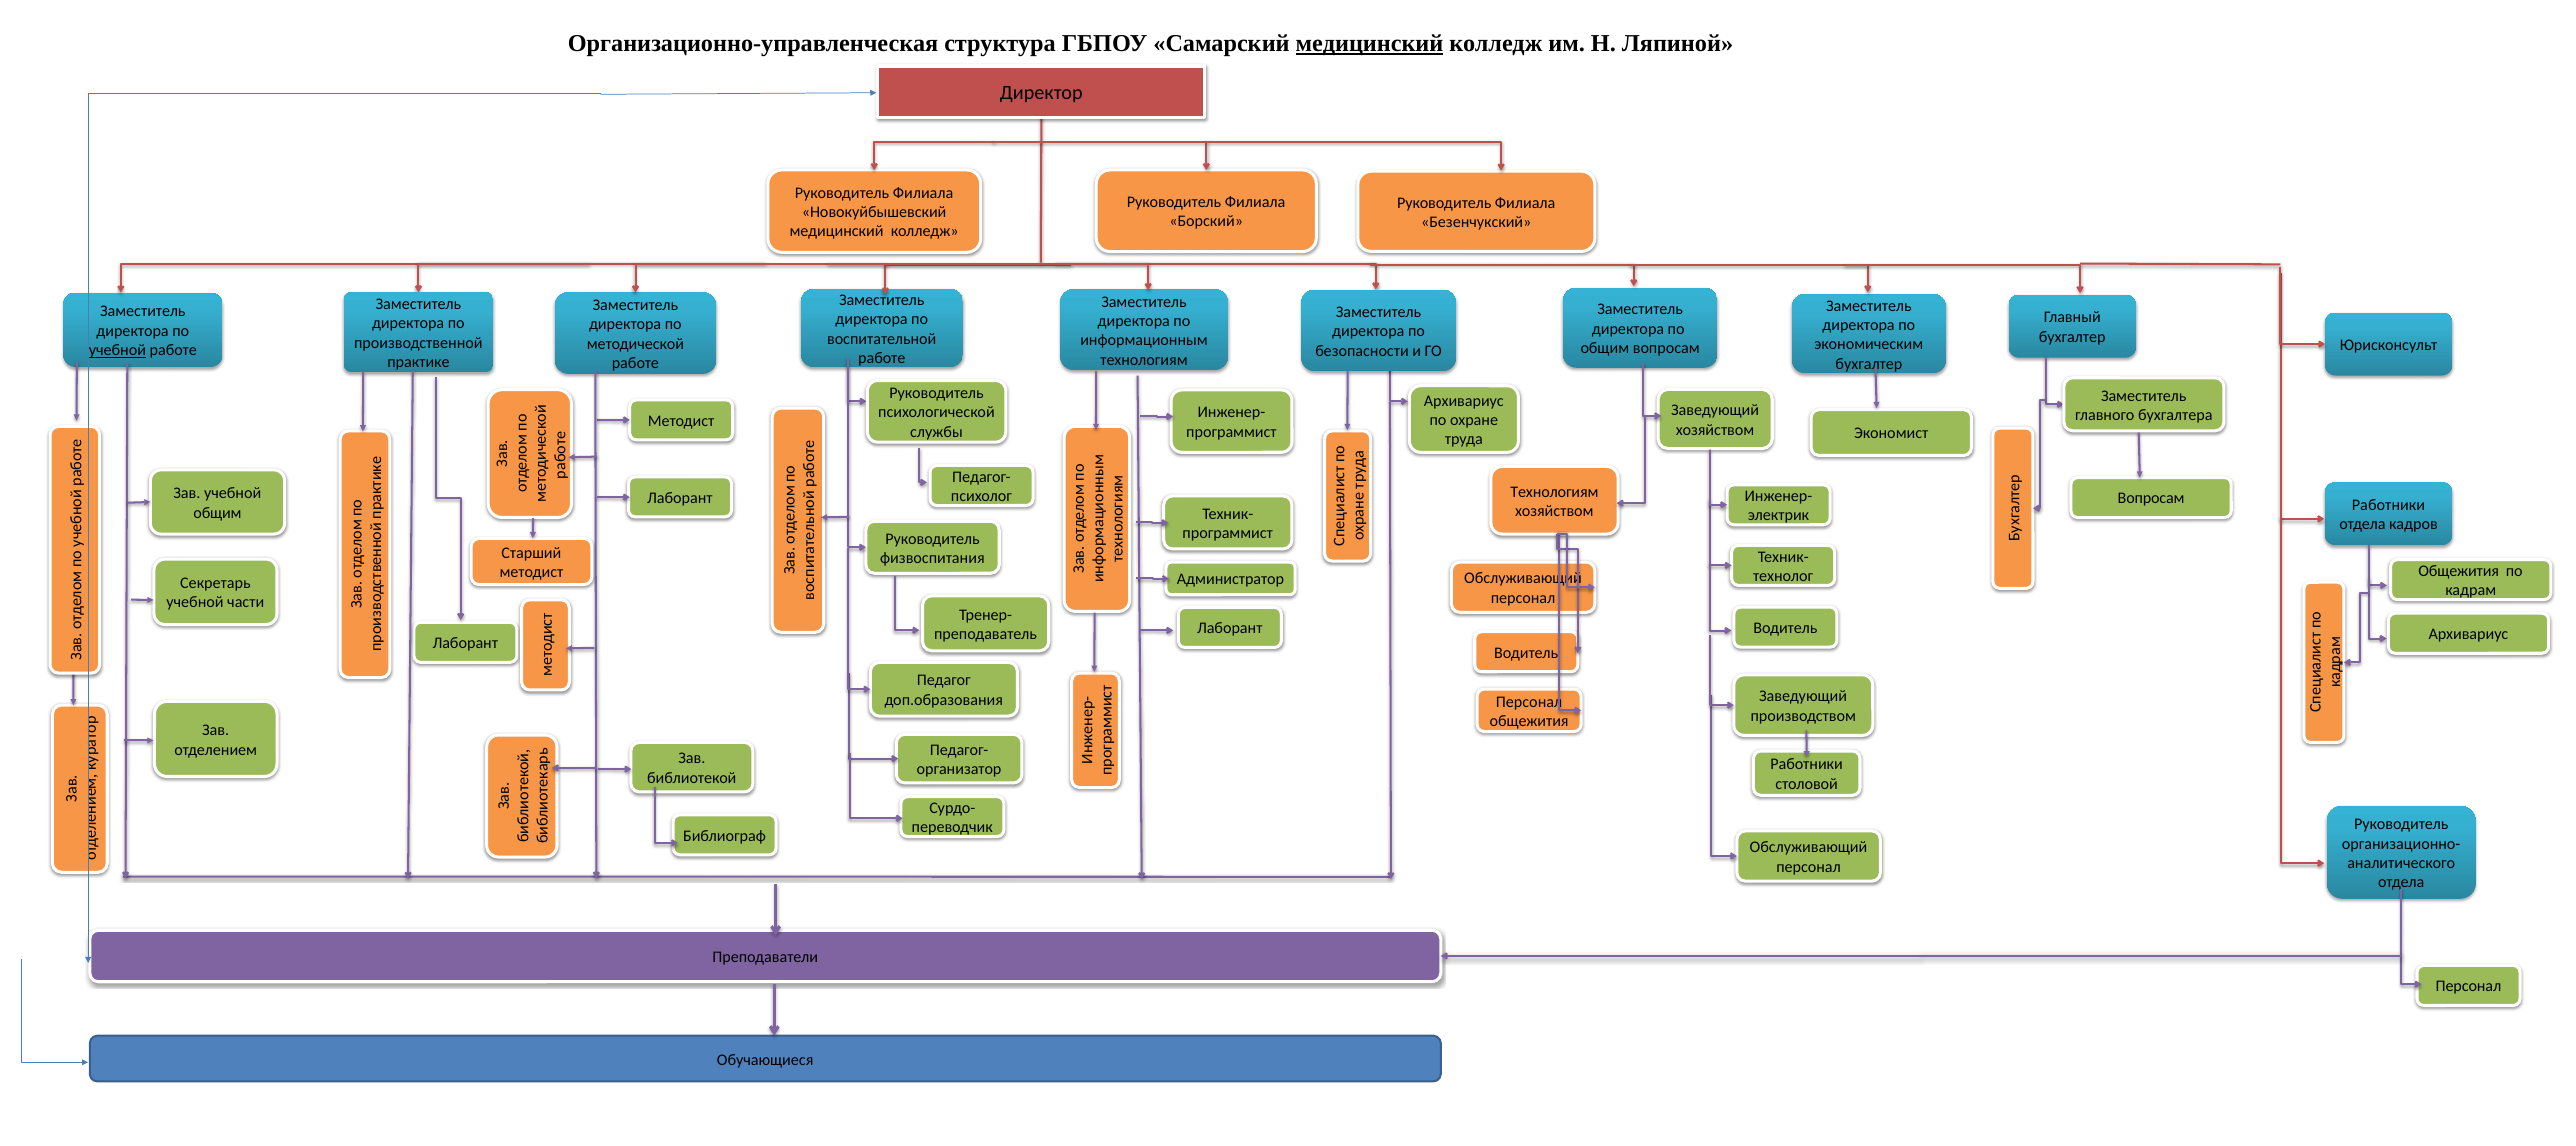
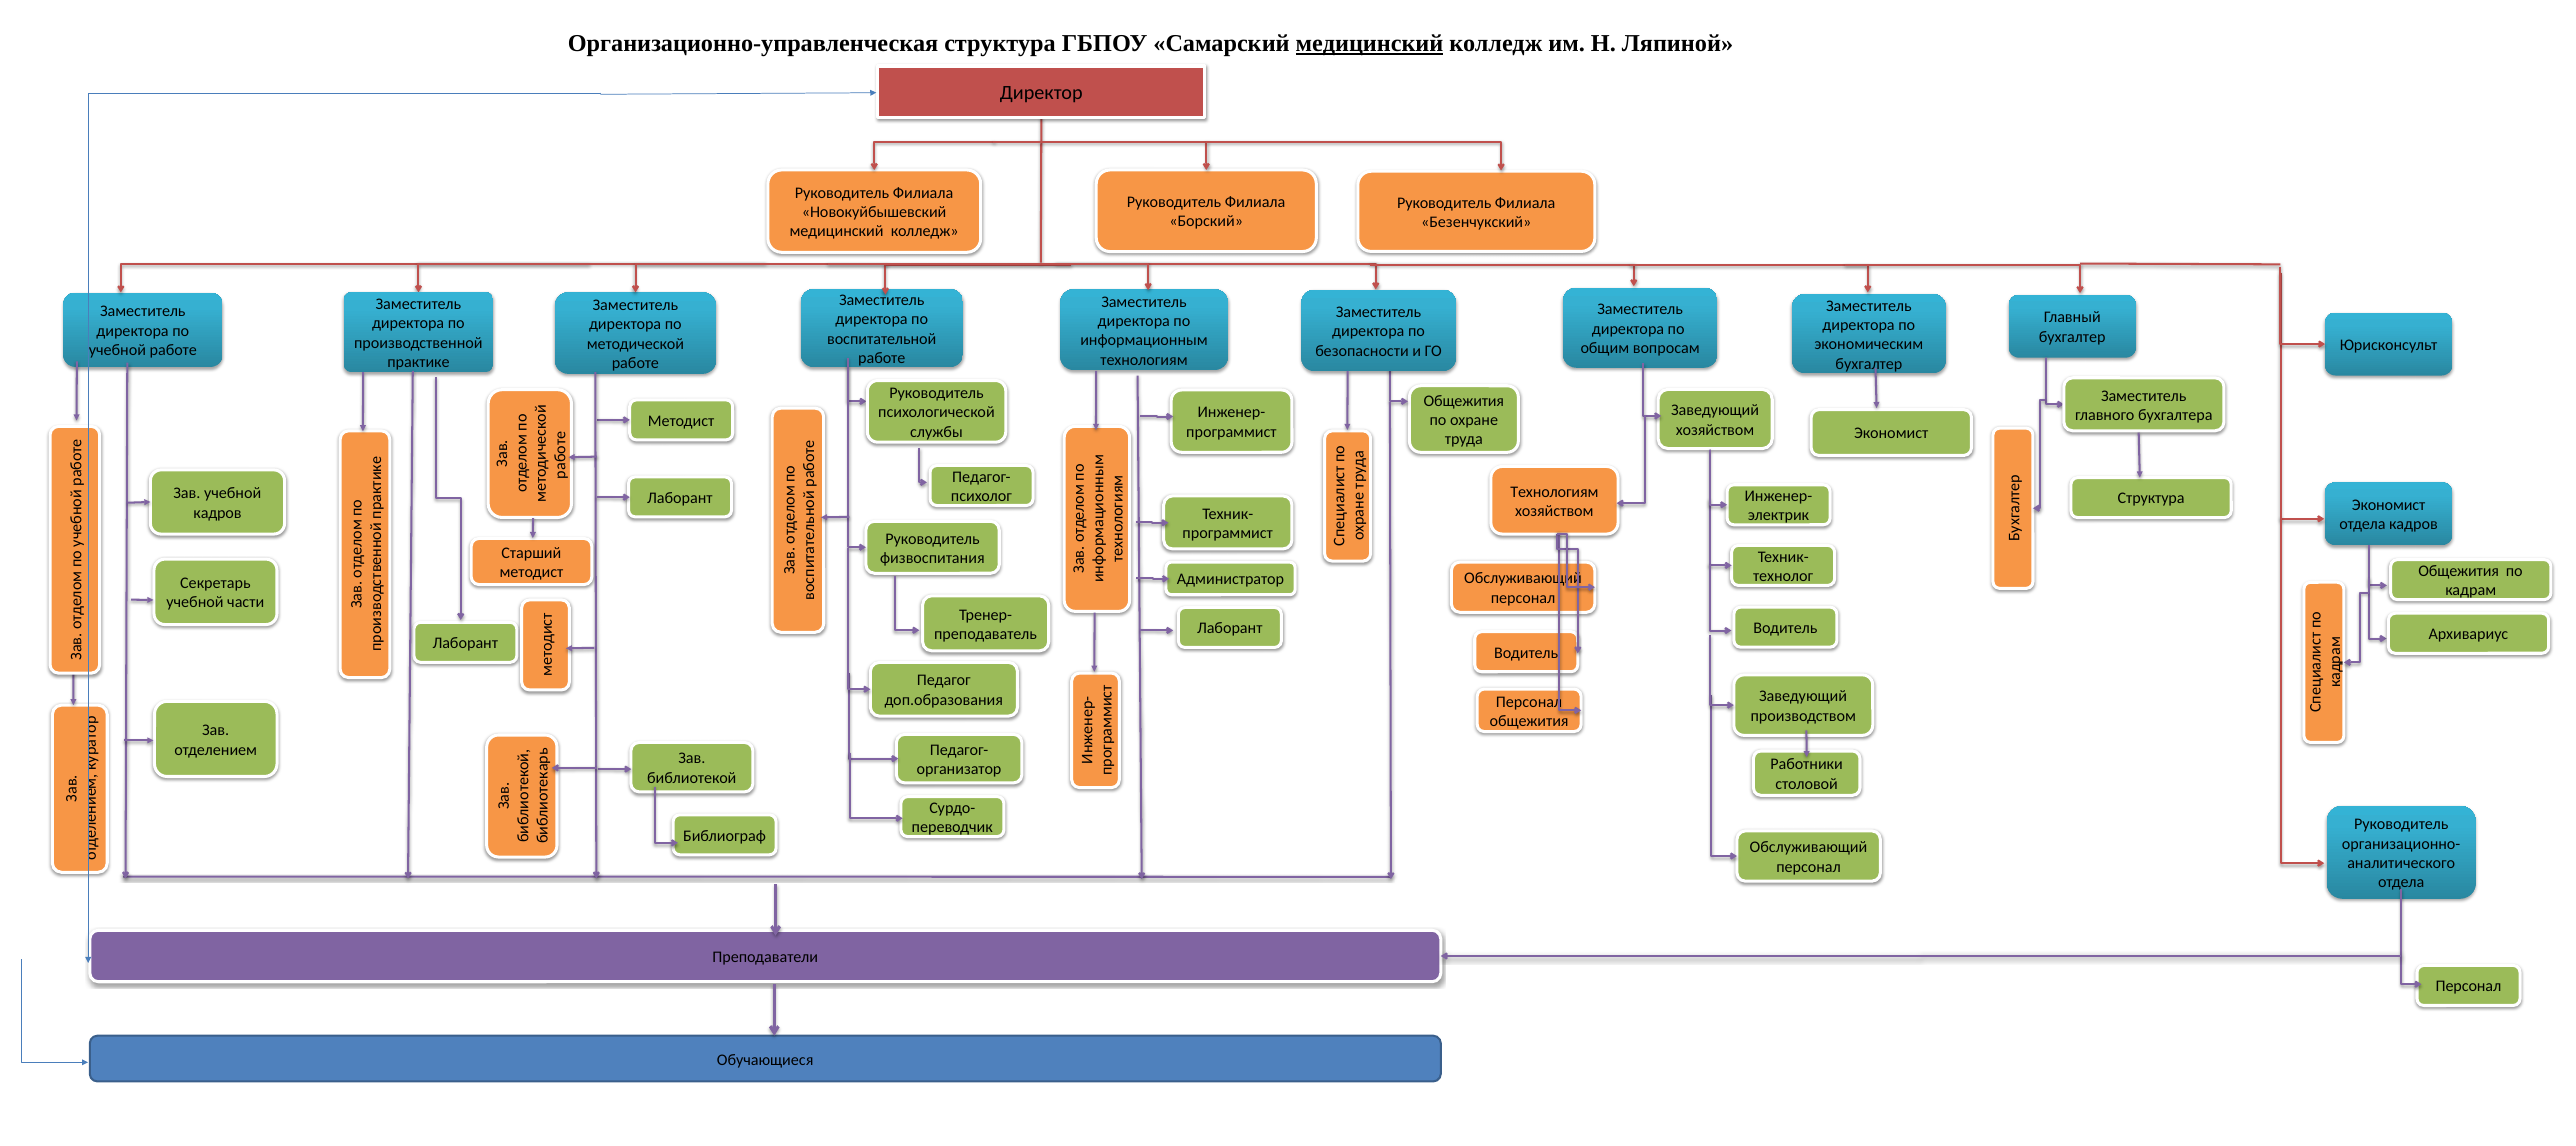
учебной at (117, 350) underline: present -> none
Архивариус at (1464, 401): Архивариус -> Общежития
Вопросам at (2151, 499): Вопросам -> Структура
Работники at (2389, 505): Работники -> Экономист
общим at (218, 513): общим -> кадров
